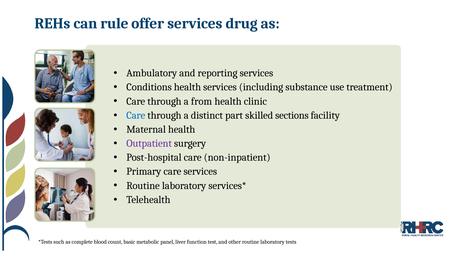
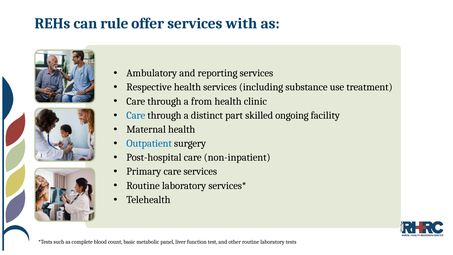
drug: drug -> with
Conditions: Conditions -> Respective
sections: sections -> ongoing
Outpatient colour: purple -> blue
